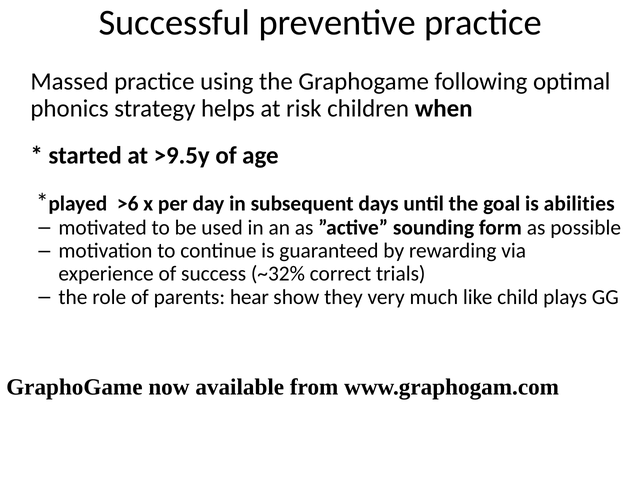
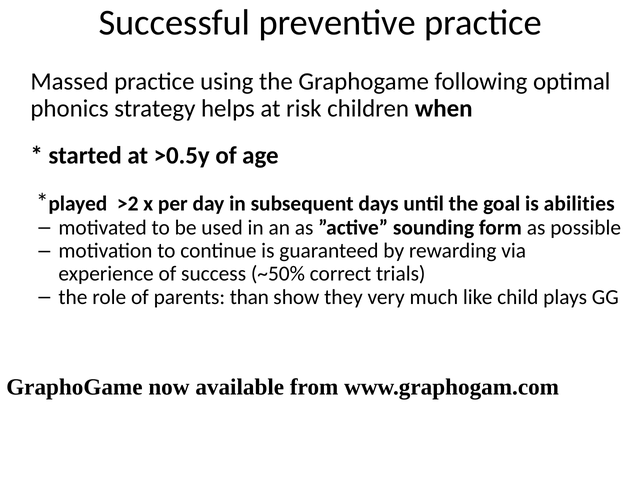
>9.5y: >9.5y -> >0.5y
>6: >6 -> >2
~32%: ~32% -> ~50%
hear: hear -> than
